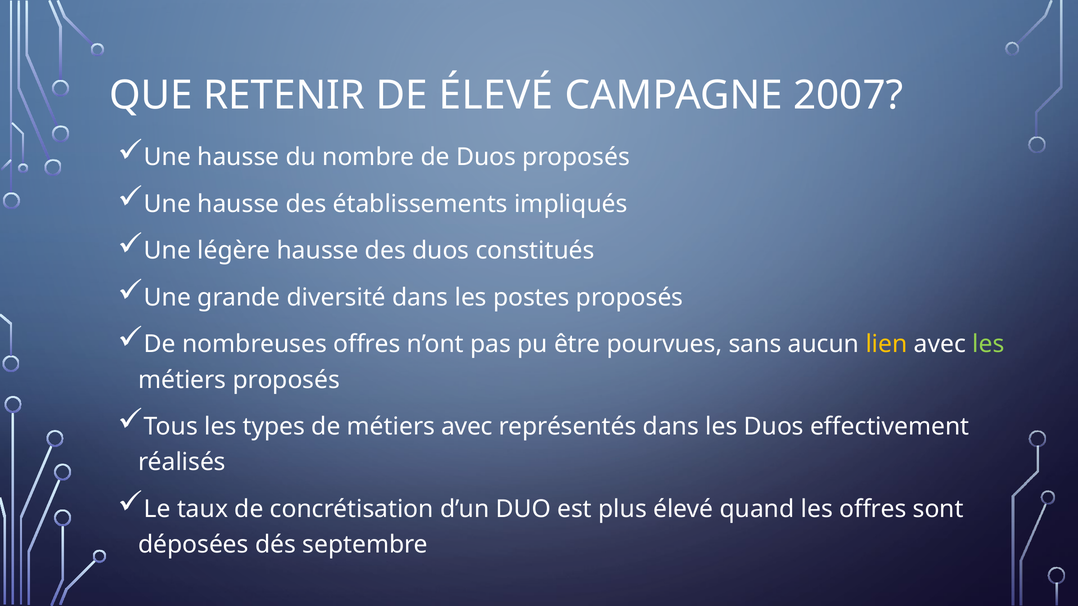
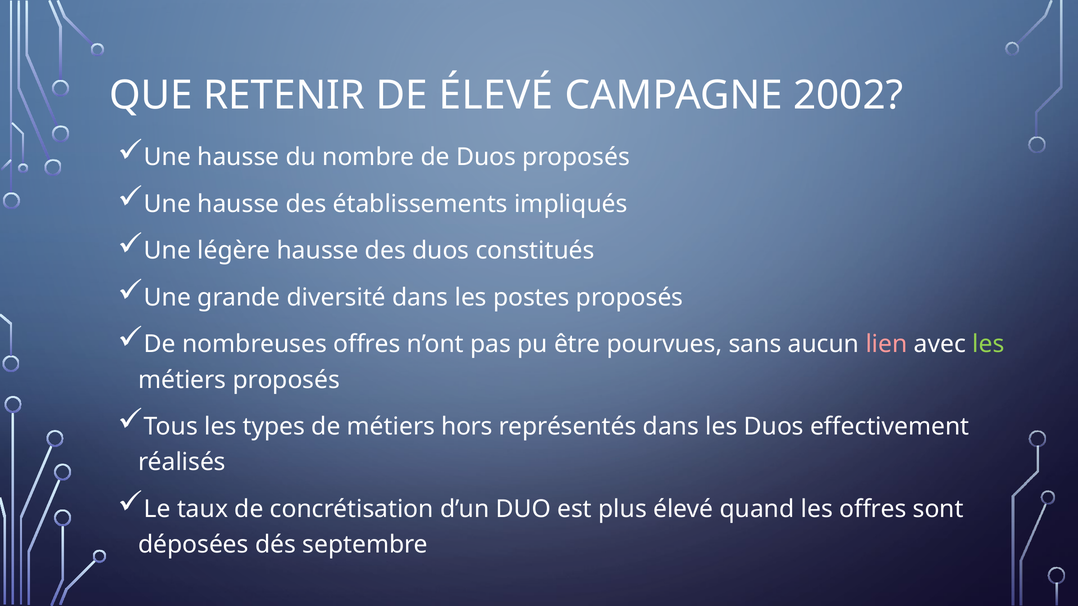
2007: 2007 -> 2002
lien colour: yellow -> pink
métiers avec: avec -> hors
